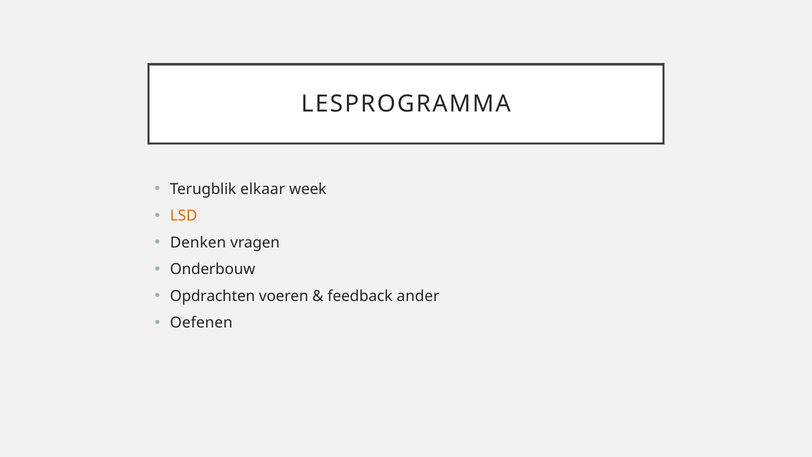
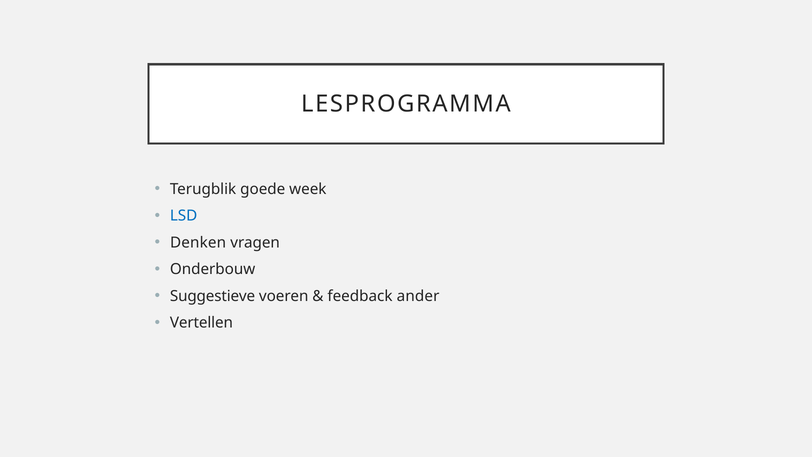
elkaar: elkaar -> goede
LSD colour: orange -> blue
Opdrachten: Opdrachten -> Suggestieve
Oefenen: Oefenen -> Vertellen
